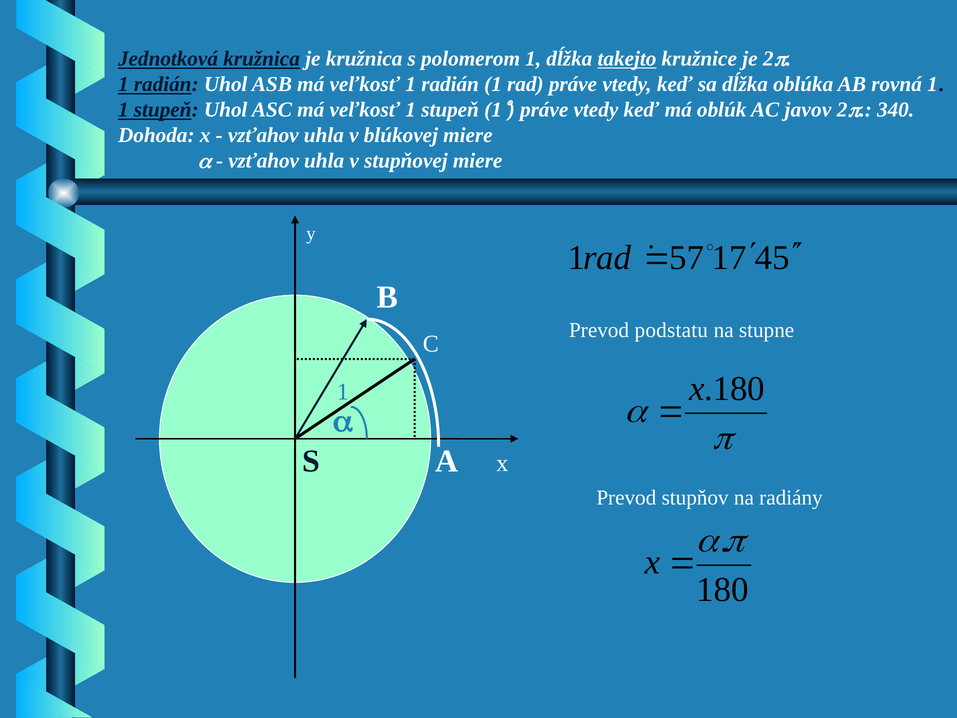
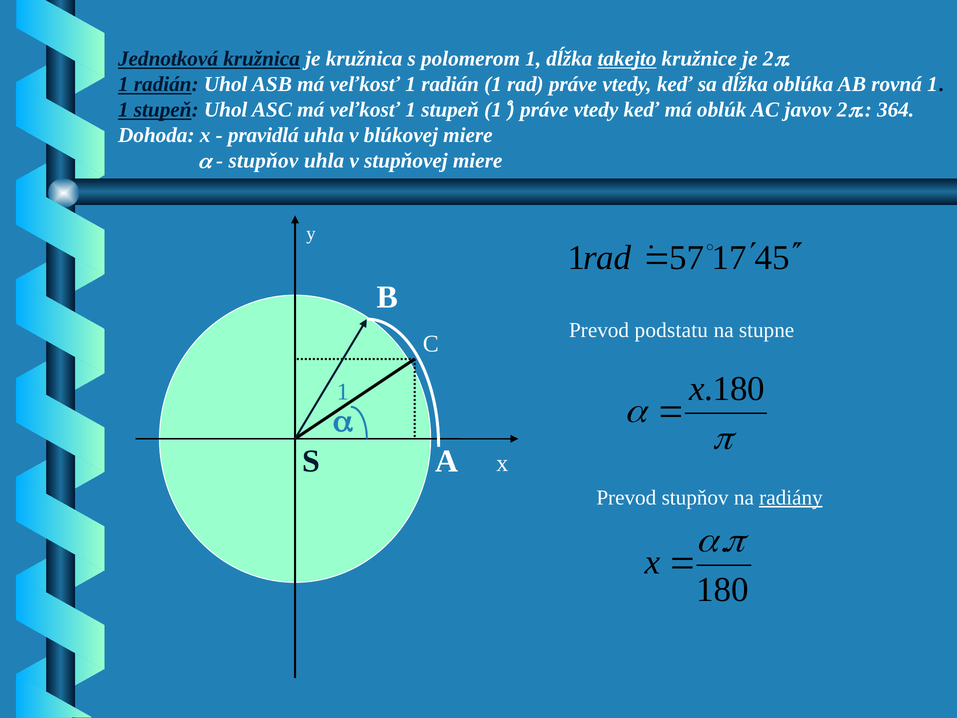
340: 340 -> 364
vzťahov at (263, 135): vzťahov -> pravidlá
vzťahov at (264, 161): vzťahov -> stupňov
radiány underline: none -> present
